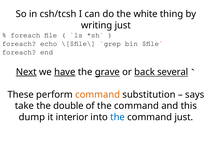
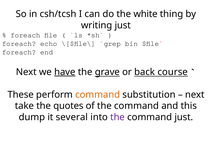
Next at (26, 72) underline: present -> none
several: several -> course
says at (195, 95): says -> next
double: double -> quotes
interior: interior -> several
the at (118, 117) colour: blue -> purple
